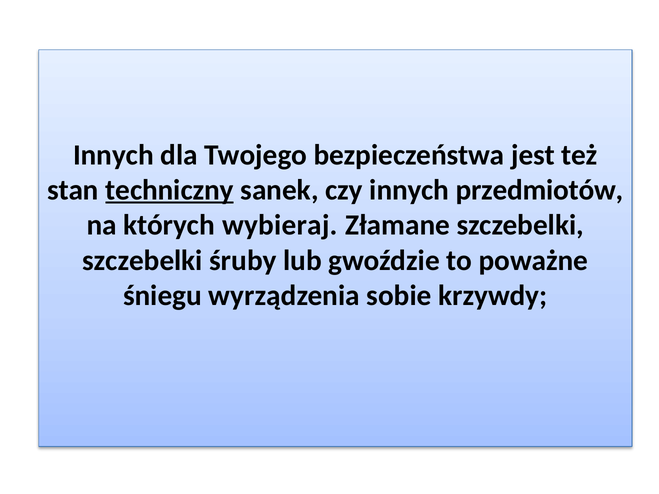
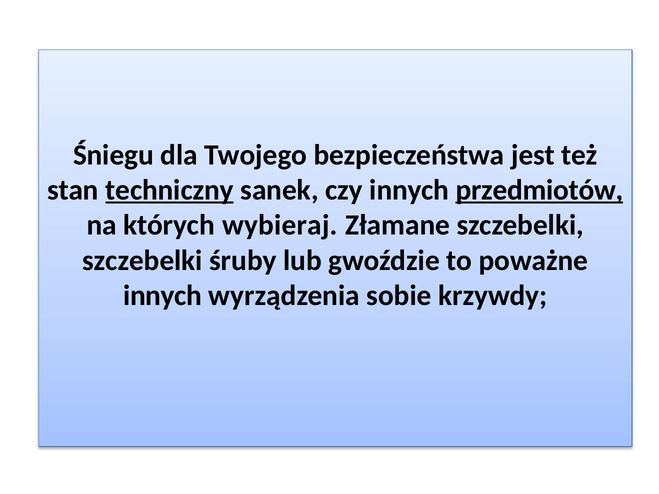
Innych at (113, 155): Innych -> Śniegu
przedmiotów underline: none -> present
śniegu at (162, 296): śniegu -> innych
